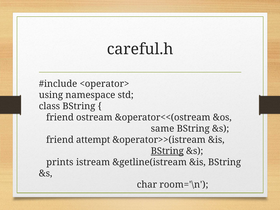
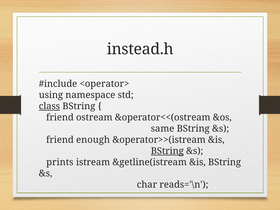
careful.h: careful.h -> instead.h
class underline: none -> present
attempt: attempt -> enough
room='\n: room='\n -> reads='\n
